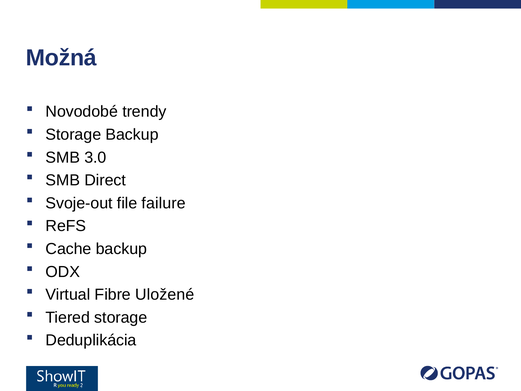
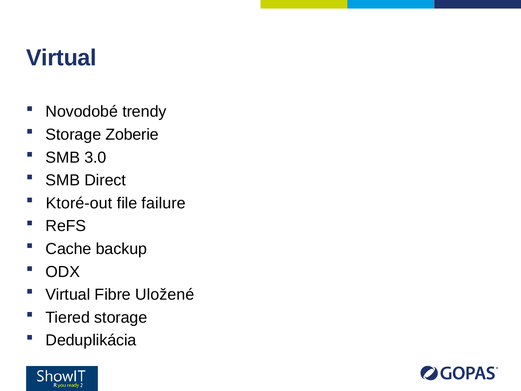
Možná at (61, 58): Možná -> Virtual
Storage Backup: Backup -> Zoberie
Svoje-out: Svoje-out -> Ktoré-out
